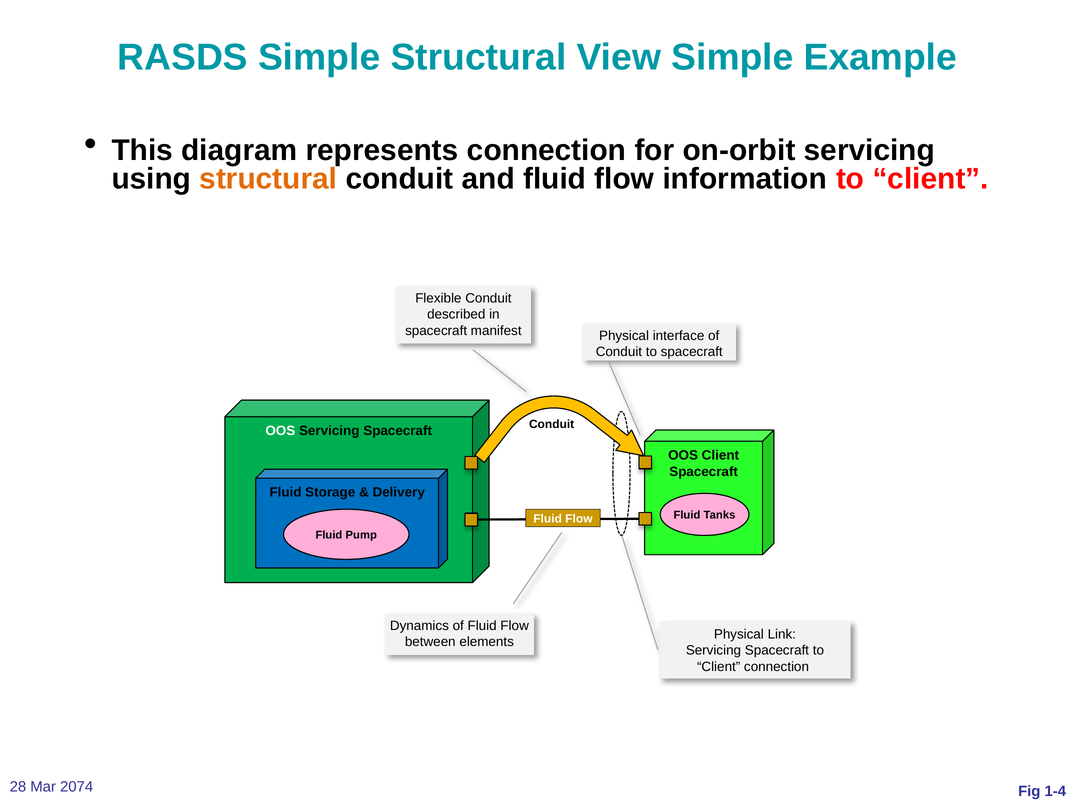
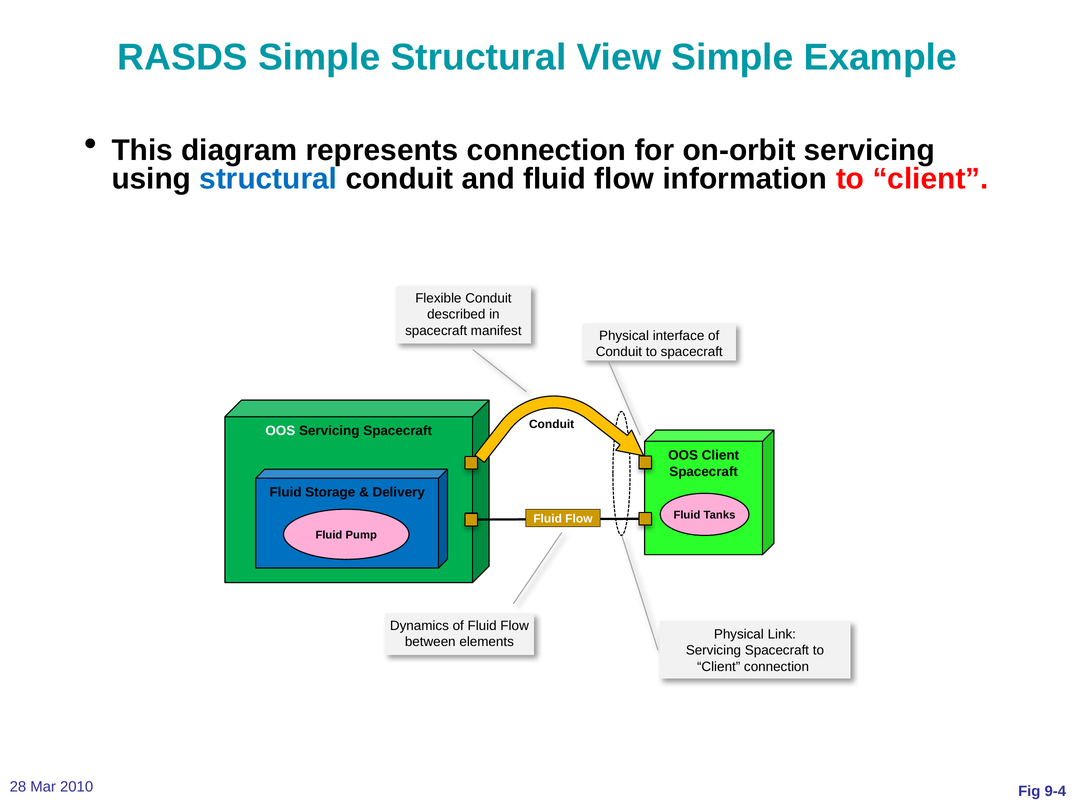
structural at (268, 179) colour: orange -> blue
2074: 2074 -> 2010
1-4: 1-4 -> 9-4
